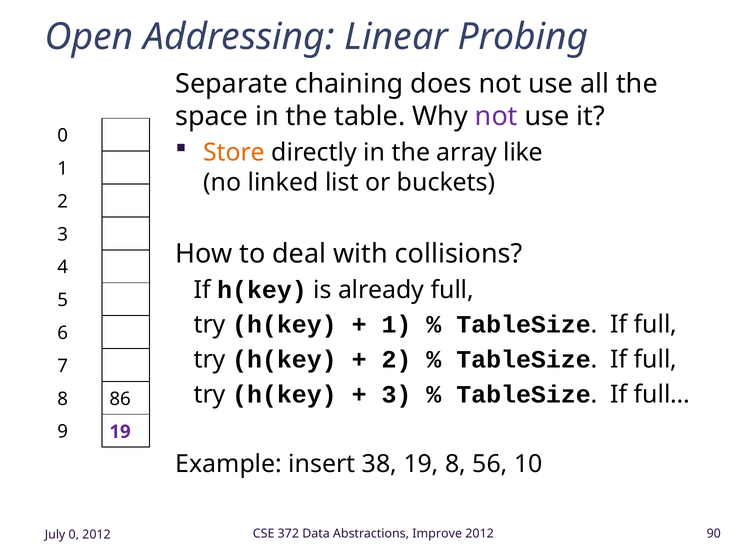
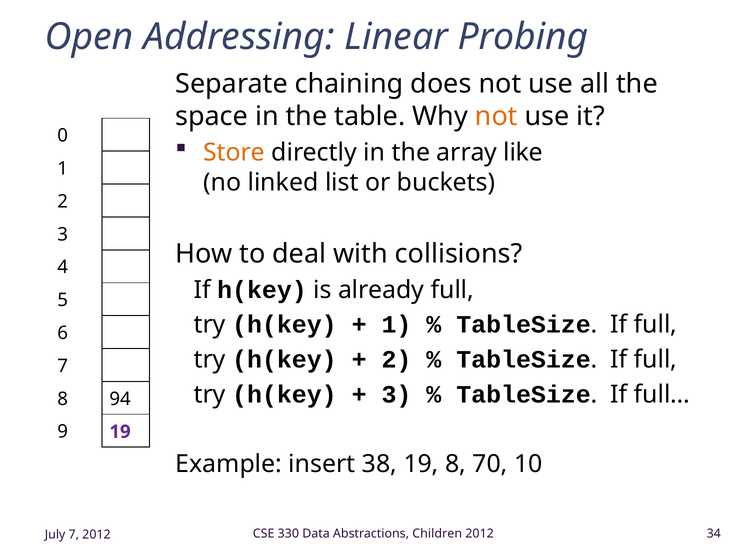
not at (496, 117) colour: purple -> orange
86: 86 -> 94
56: 56 -> 70
372: 372 -> 330
Improve: Improve -> Children
90: 90 -> 34
July 0: 0 -> 7
